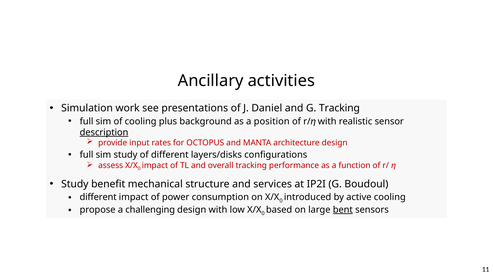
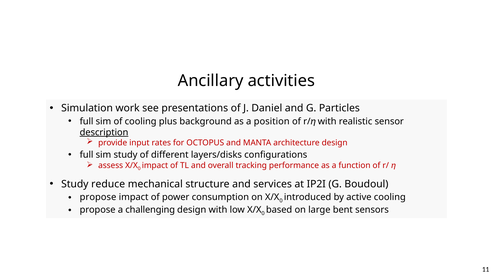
G Tracking: Tracking -> Particles
benefit: benefit -> reduce
different at (98, 197): different -> propose
bent underline: present -> none
